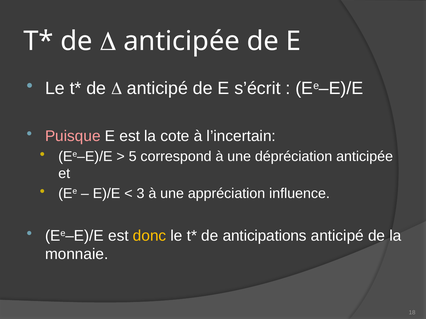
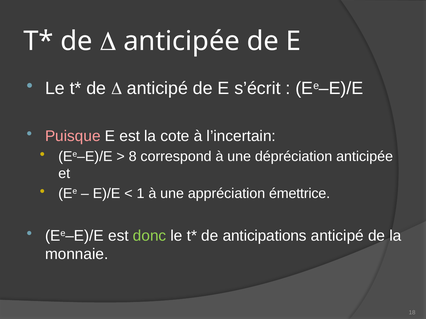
5: 5 -> 8
3: 3 -> 1
influence: influence -> émettrice
donc colour: yellow -> light green
